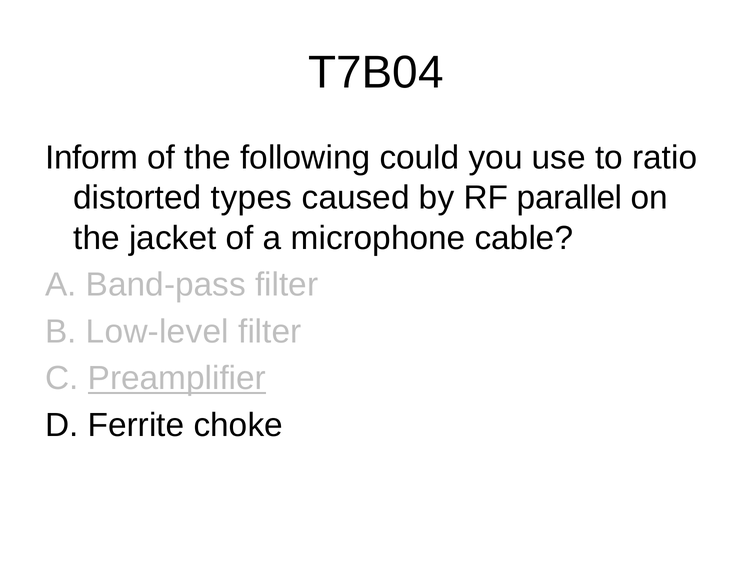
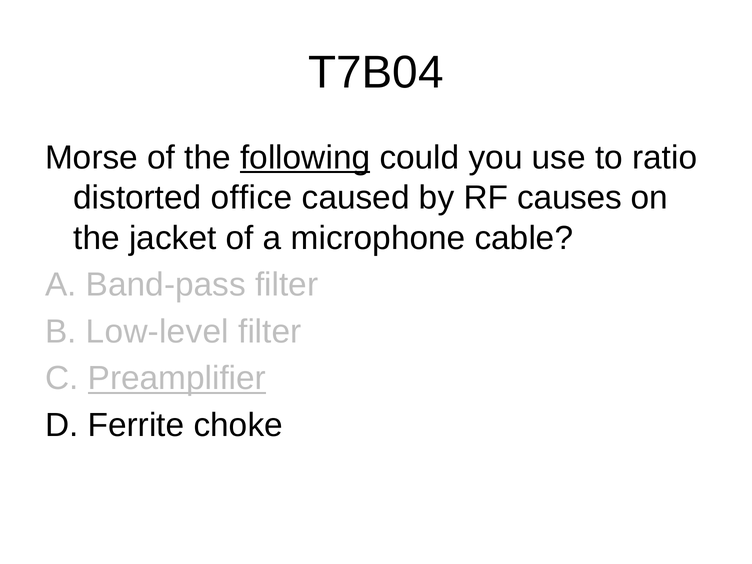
Inform: Inform -> Morse
following underline: none -> present
types: types -> office
parallel: parallel -> causes
